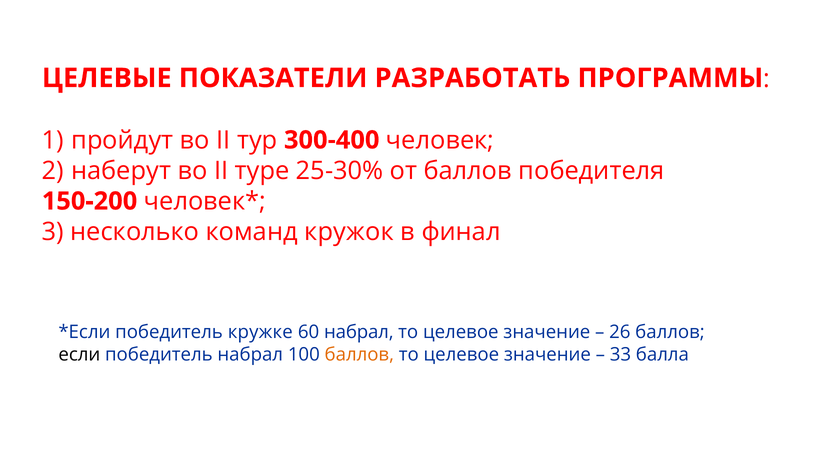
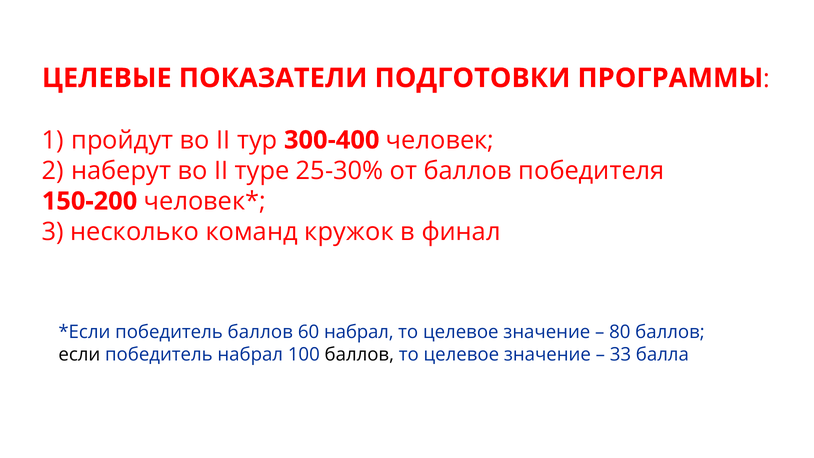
РАЗРАБОТАТЬ: РАЗРАБОТАТЬ -> ПОДГОТОВКИ
победитель кружке: кружке -> баллов
26: 26 -> 80
баллов at (359, 354) colour: orange -> black
